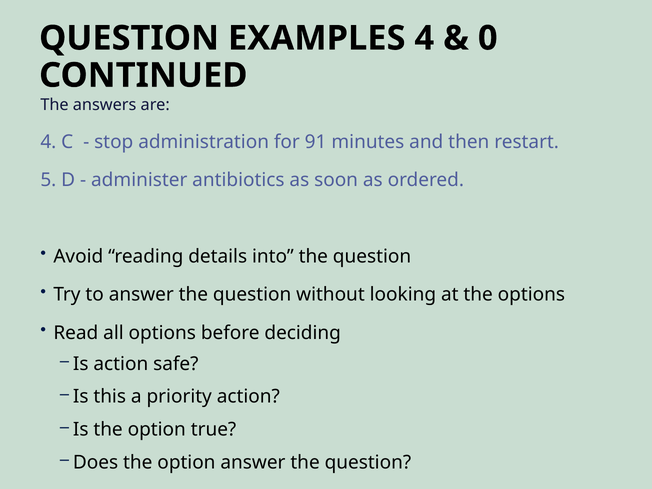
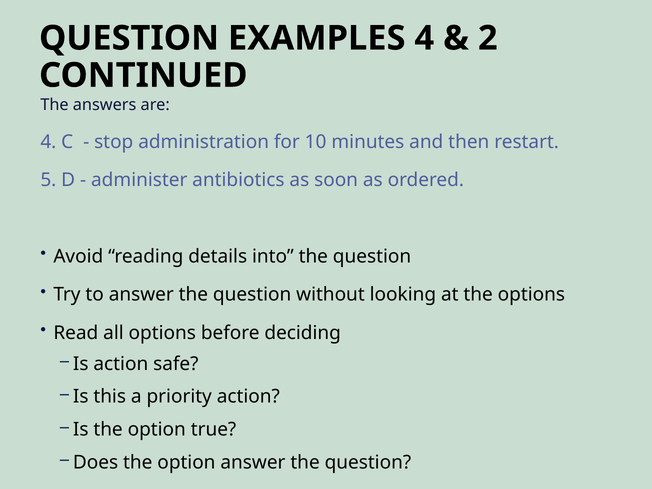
0: 0 -> 2
91: 91 -> 10
